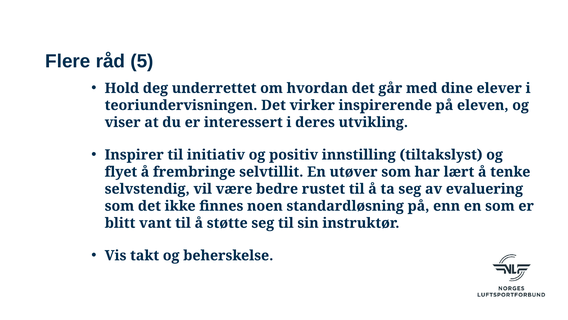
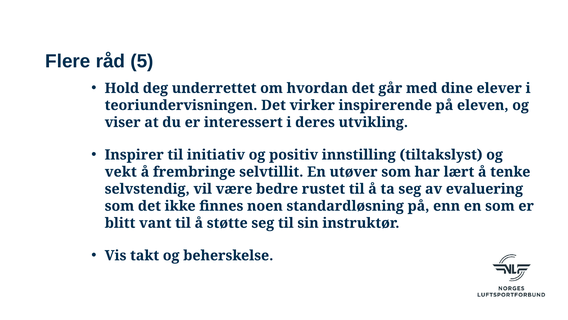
flyet: flyet -> vekt
